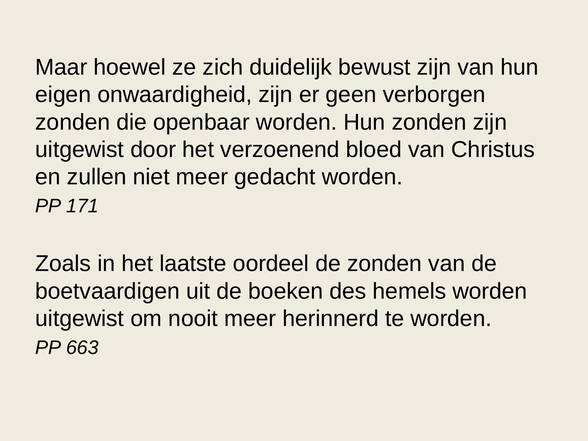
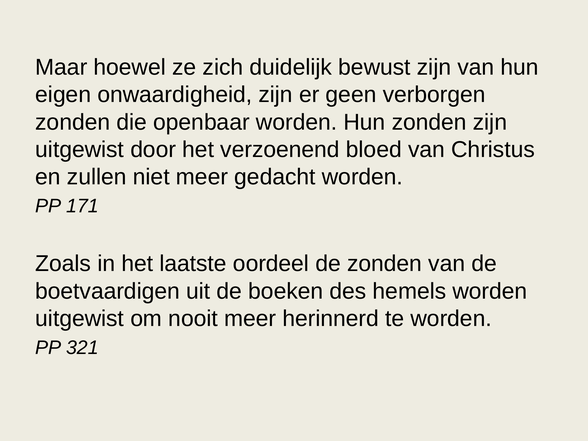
663: 663 -> 321
